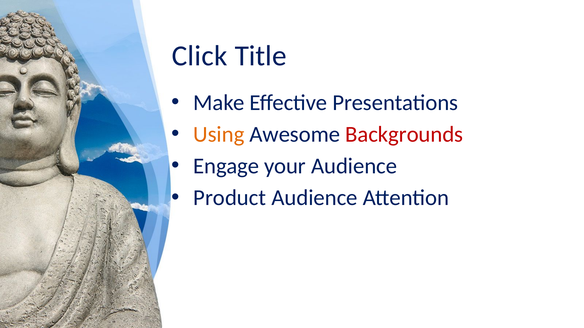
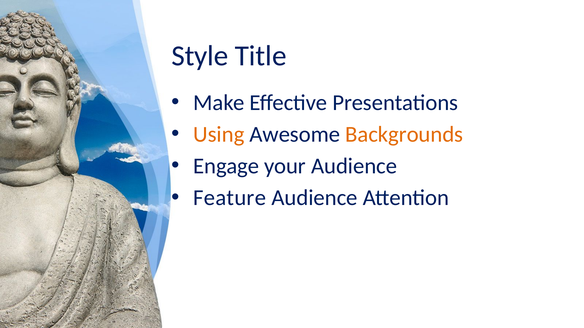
Click: Click -> Style
Backgrounds colour: red -> orange
Product: Product -> Feature
